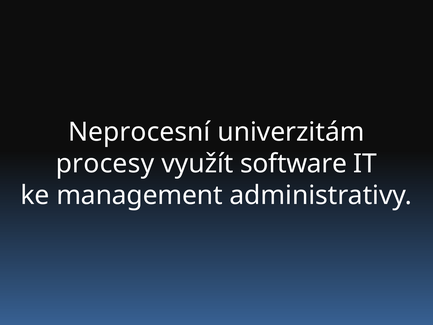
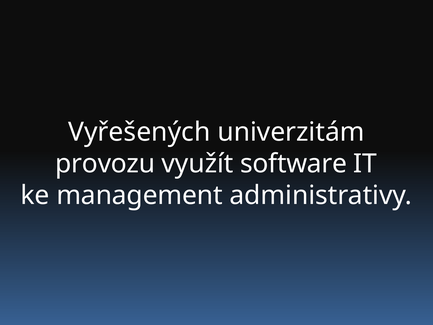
Neprocesní: Neprocesní -> Vyřešených
procesy: procesy -> provozu
